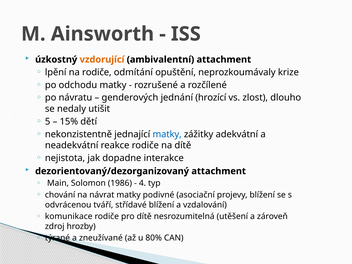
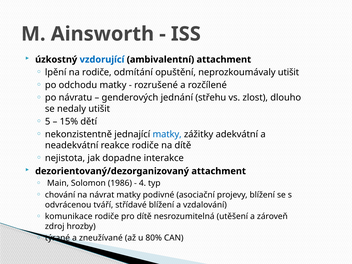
vzdorující colour: orange -> blue
neprozkoumávaly krize: krize -> utišit
hrozící: hrozící -> střehu
